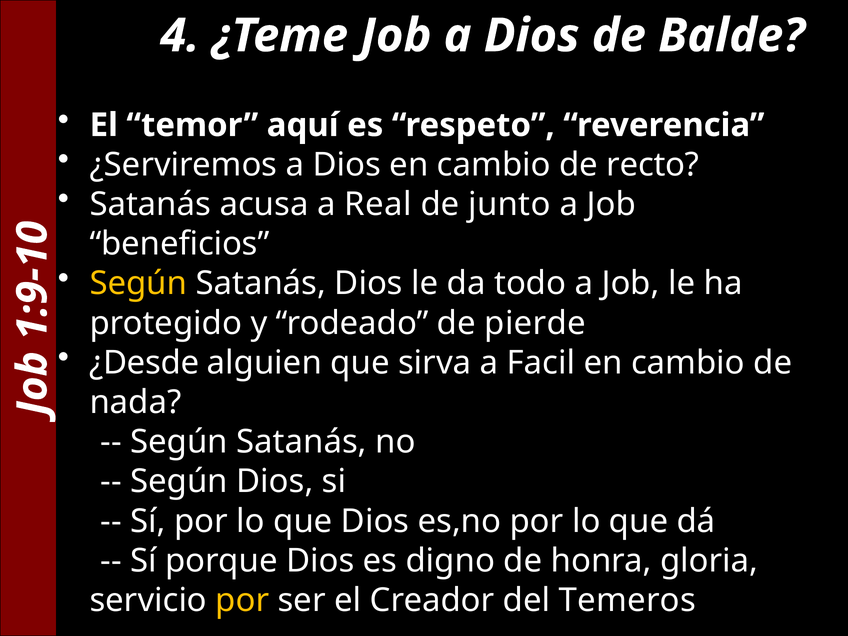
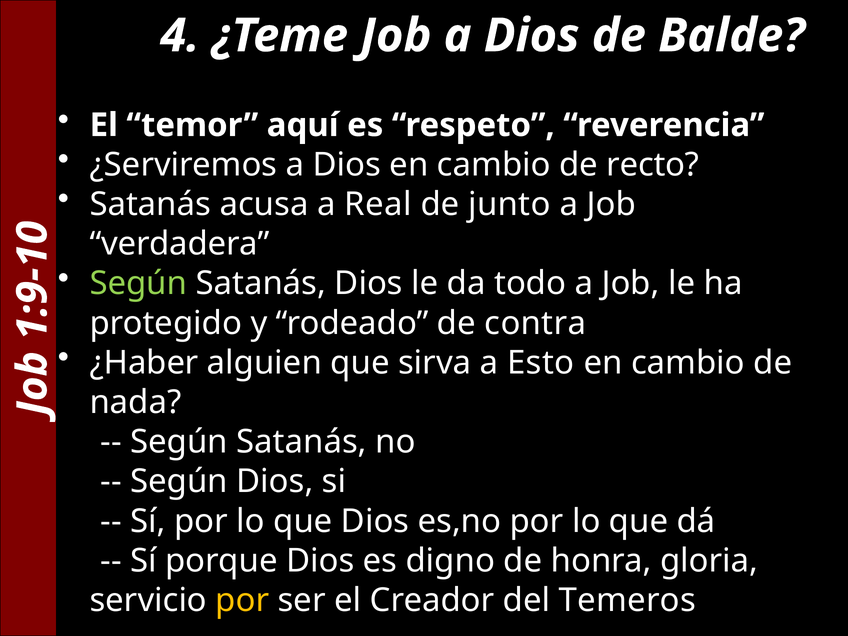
beneficios: beneficios -> verdadera
Según at (138, 284) colour: yellow -> light green
pierde: pierde -> contra
¿Desde: ¿Desde -> ¿Haber
Facil: Facil -> Esto
